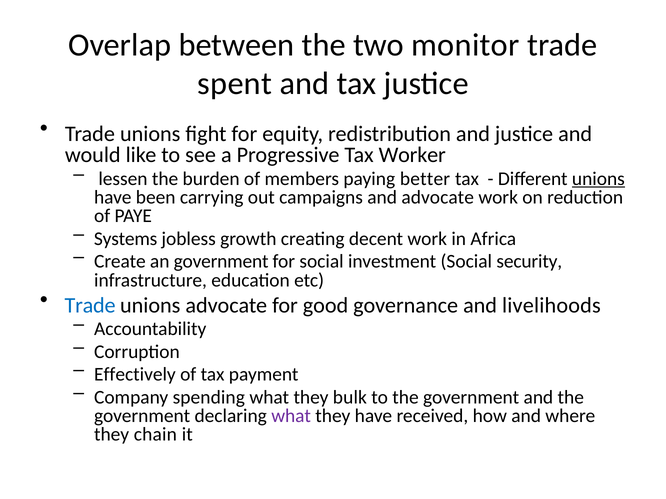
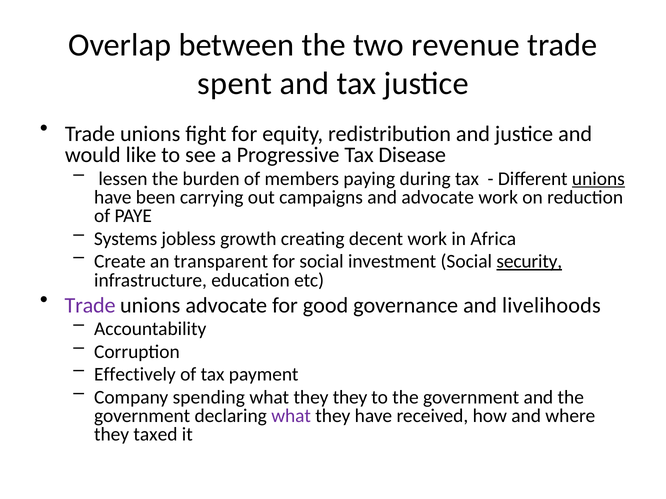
monitor: monitor -> revenue
Worker: Worker -> Disease
better: better -> during
an government: government -> transparent
security underline: none -> present
Trade at (90, 306) colour: blue -> purple
they bulk: bulk -> they
chain: chain -> taxed
